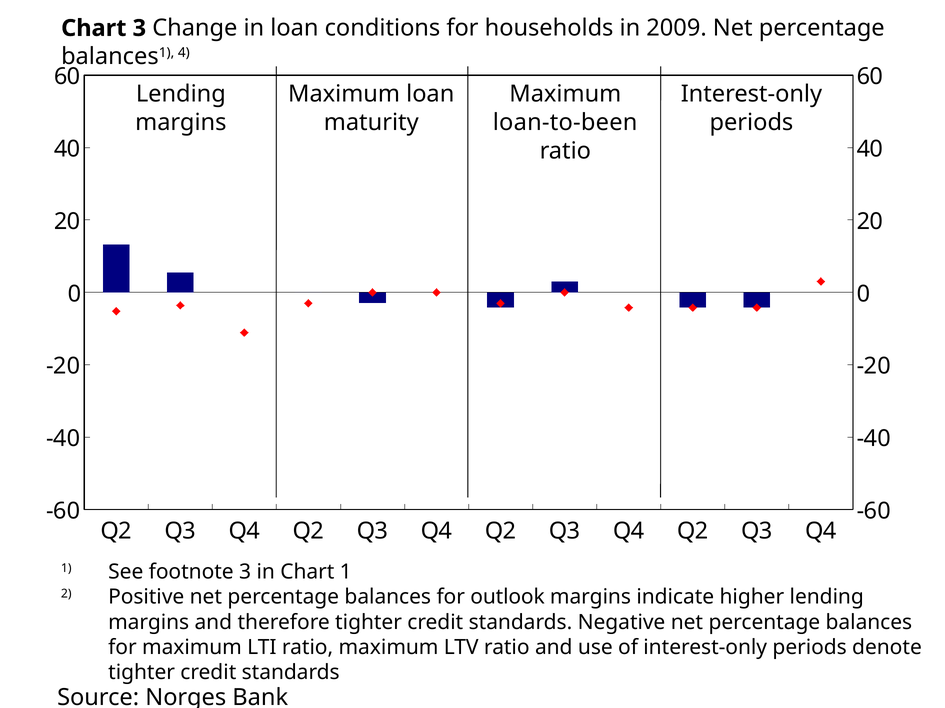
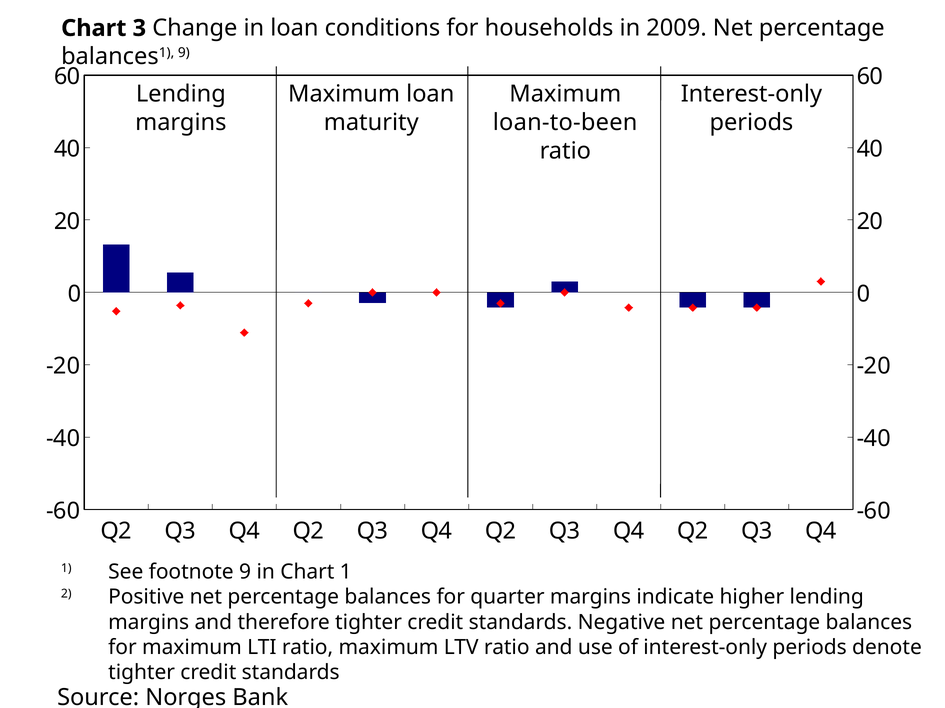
balances1 4: 4 -> 9
footnote 3: 3 -> 9
outlook: outlook -> quarter
